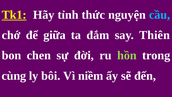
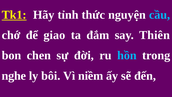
giữa: giữa -> giao
hồn colour: light green -> light blue
cùng: cùng -> nghe
